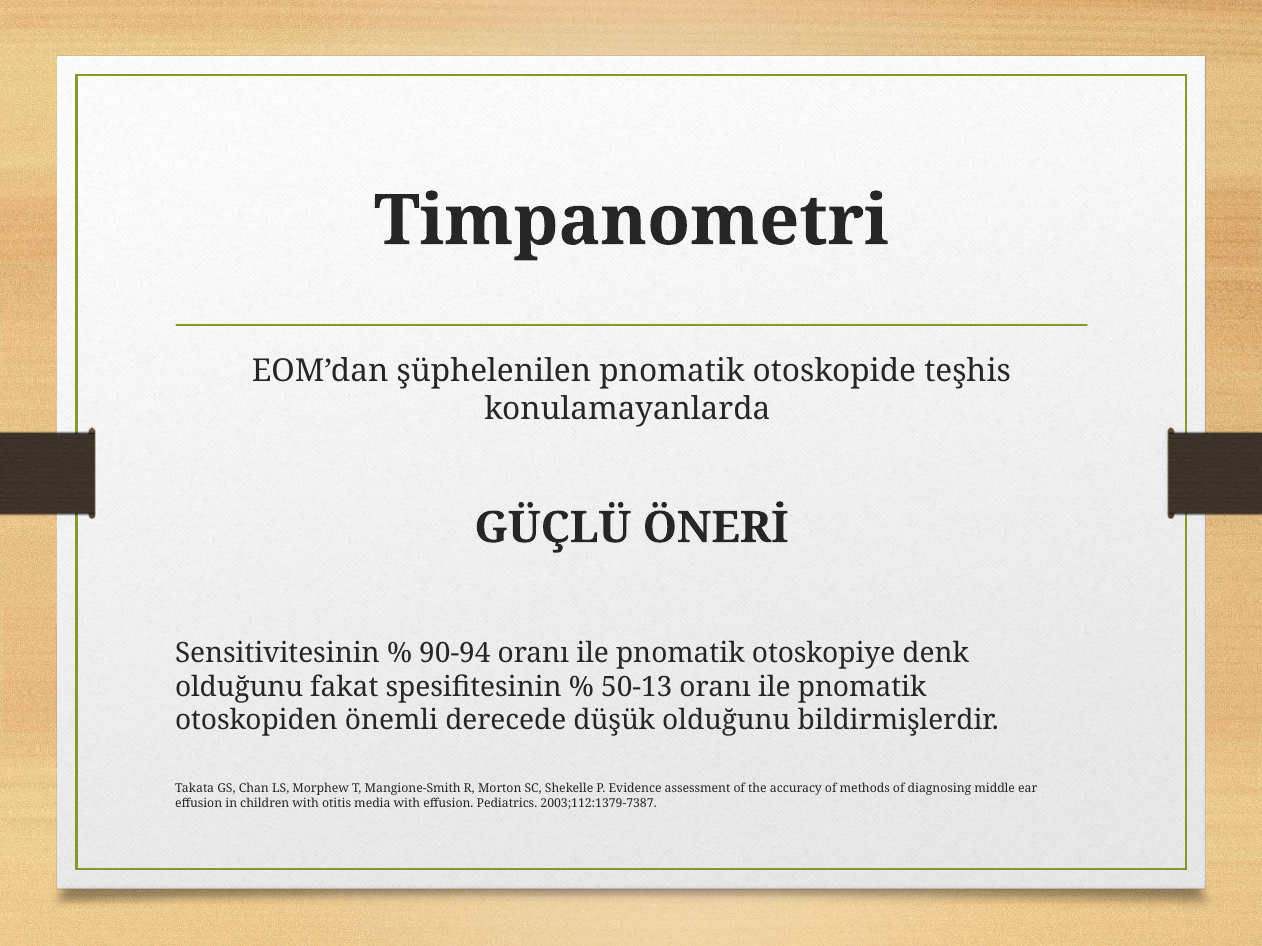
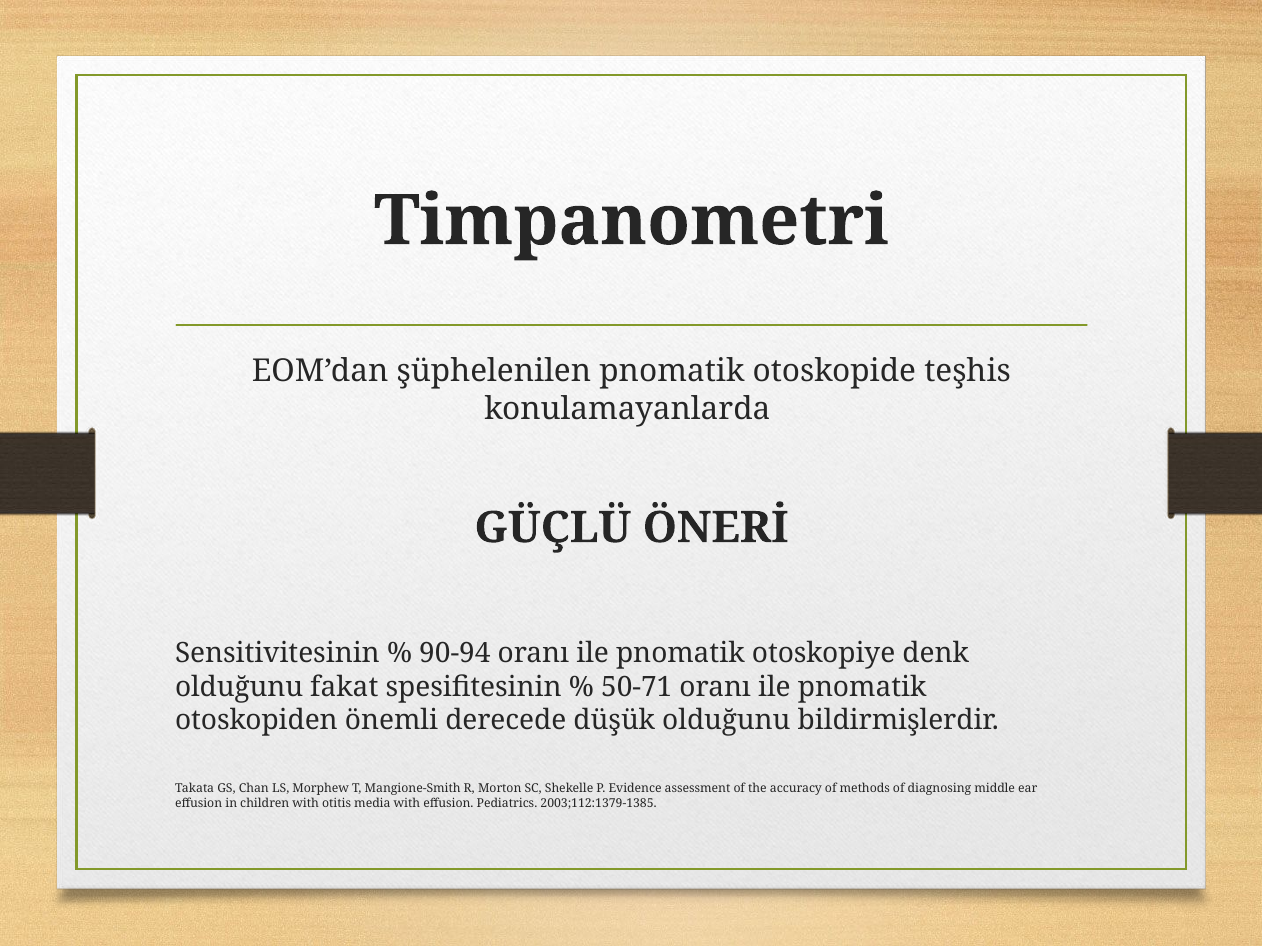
50-13: 50-13 -> 50-71
2003;112:1379-7387: 2003;112:1379-7387 -> 2003;112:1379-1385
